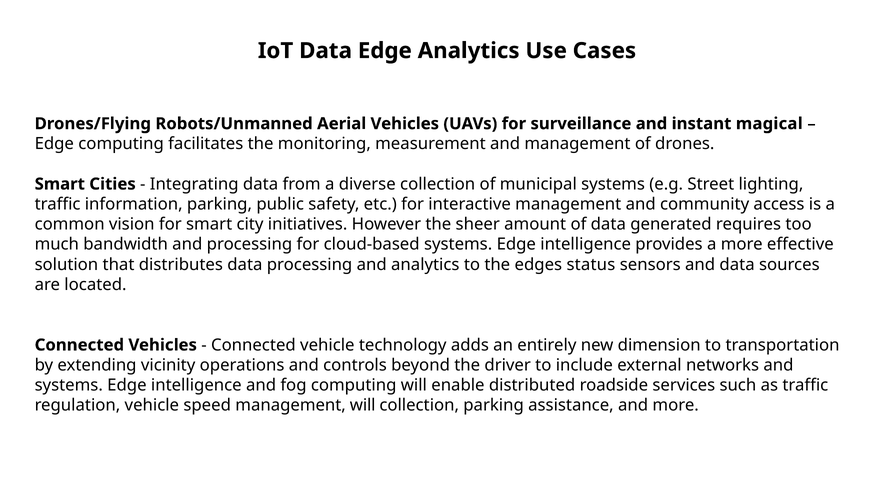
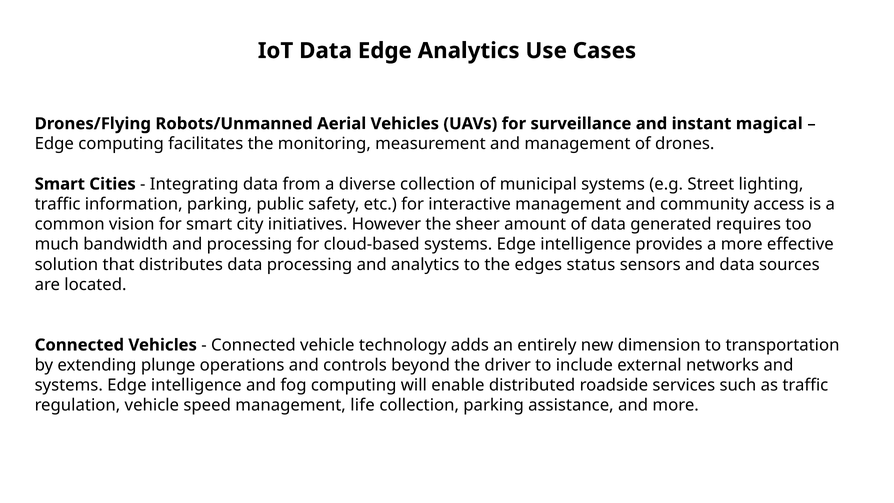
vicinity: vicinity -> plunge
management will: will -> life
